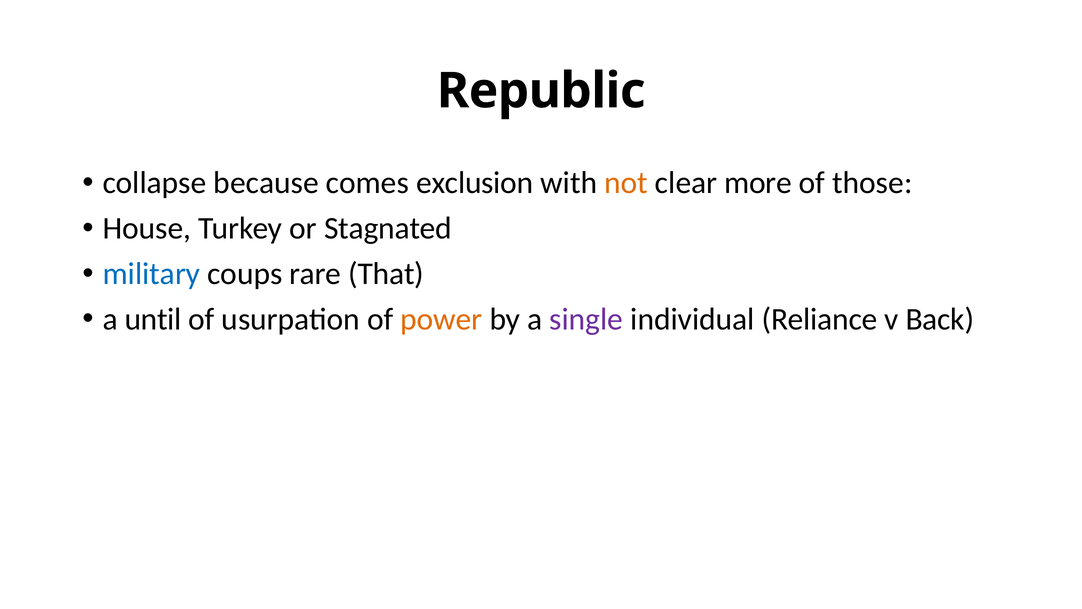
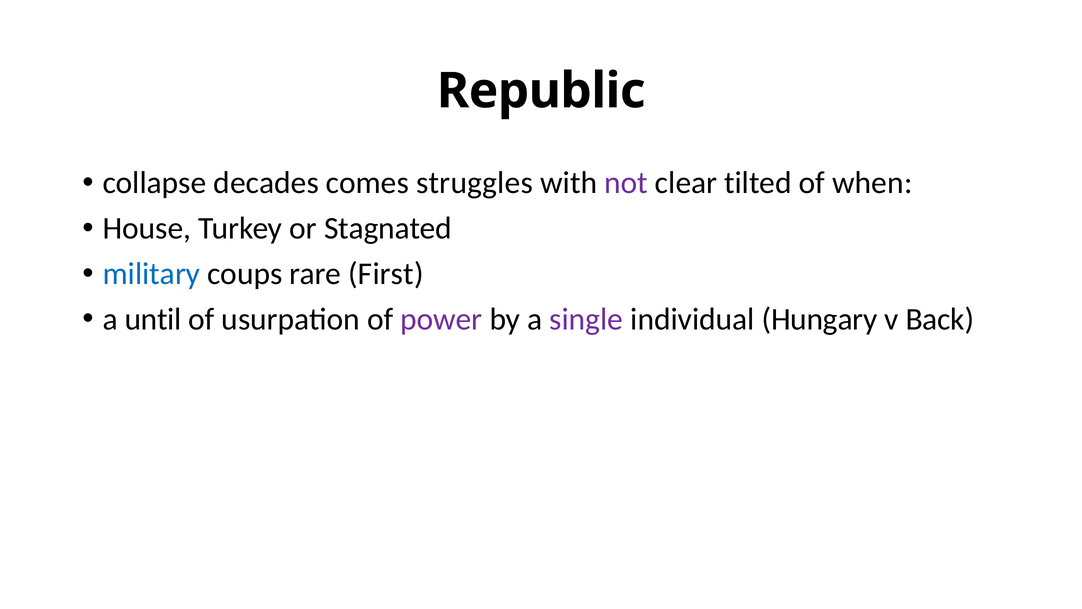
because: because -> decades
exclusion: exclusion -> struggles
not colour: orange -> purple
more: more -> tilted
those: those -> when
That: That -> First
power colour: orange -> purple
Reliance: Reliance -> Hungary
